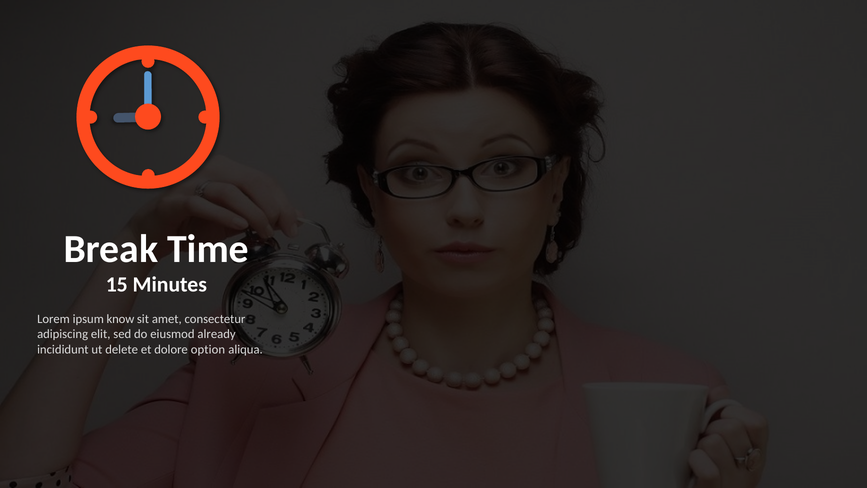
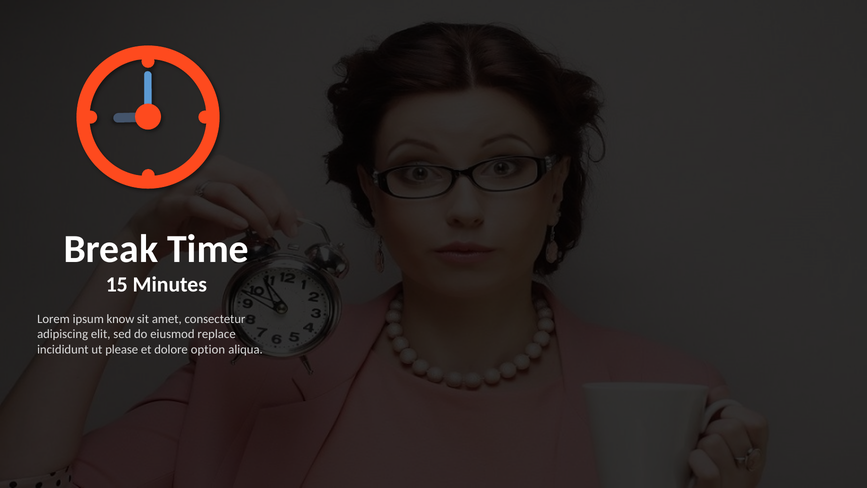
already: already -> replace
delete: delete -> please
